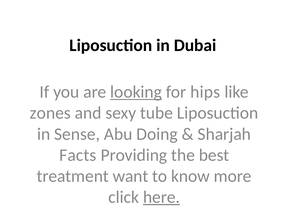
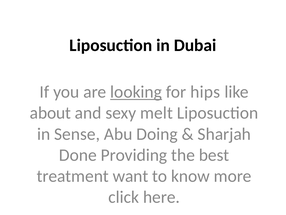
zones: zones -> about
tube: tube -> melt
Facts: Facts -> Done
here underline: present -> none
